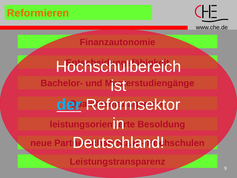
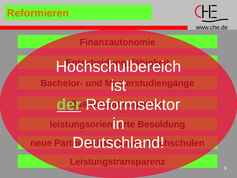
der colour: light blue -> light green
